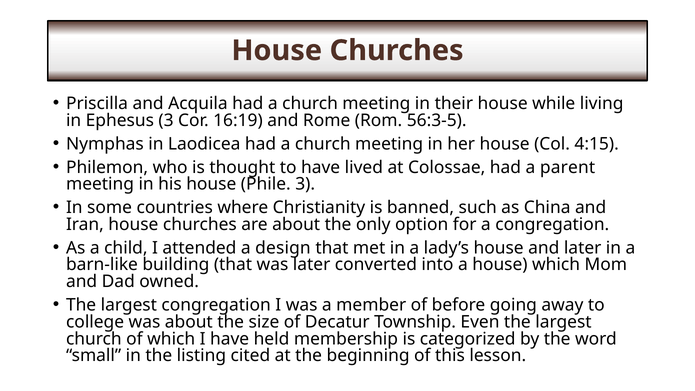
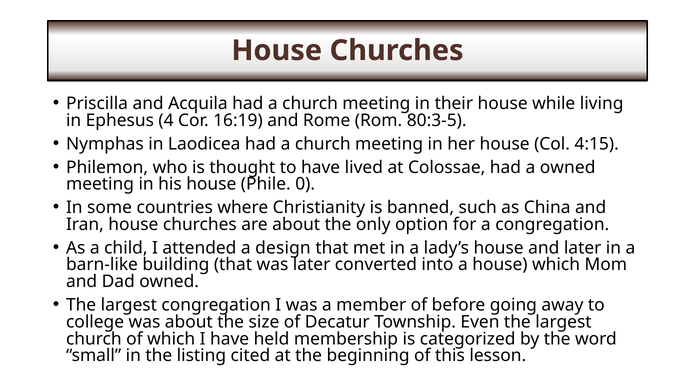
Ephesus 3: 3 -> 4
56:3-5: 56:3-5 -> 80:3-5
a parent: parent -> owned
Phile 3: 3 -> 0
